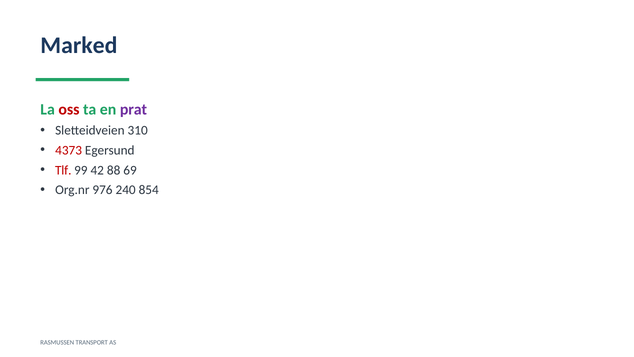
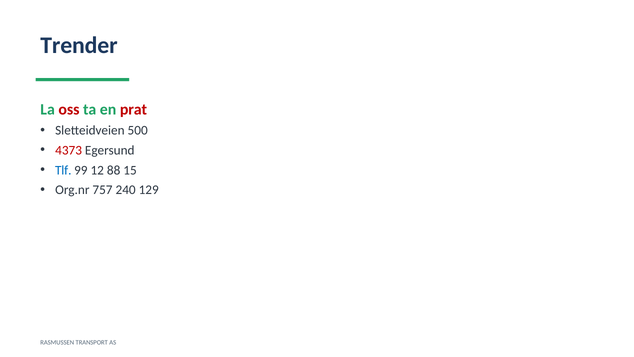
Marked: Marked -> Trender
prat colour: purple -> red
310: 310 -> 500
Tlf colour: red -> blue
42: 42 -> 12
69: 69 -> 15
976: 976 -> 757
854: 854 -> 129
